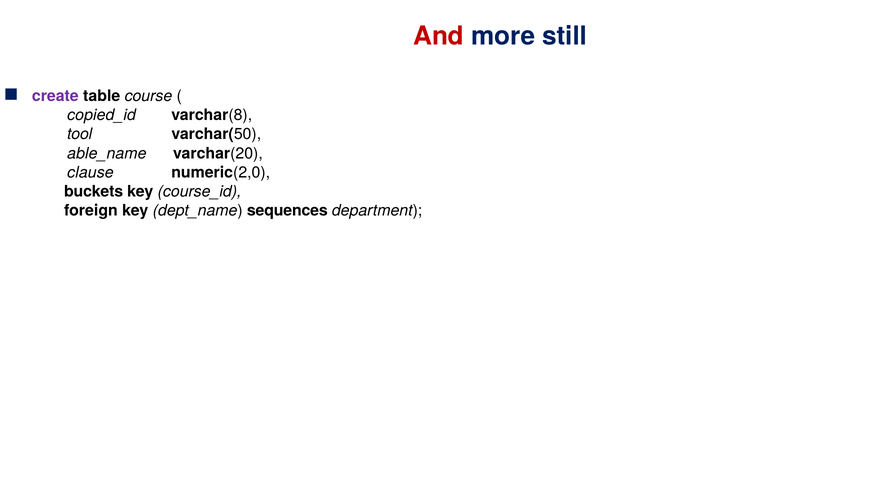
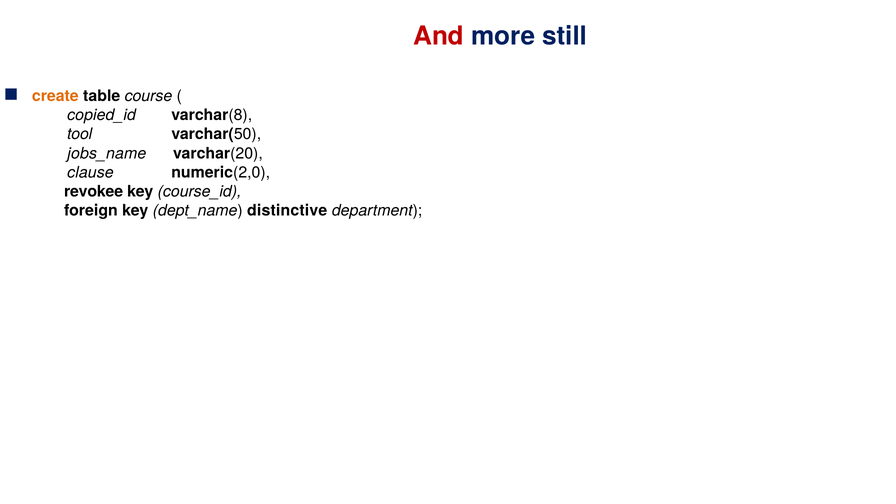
create colour: purple -> orange
able_name: able_name -> jobs_name
buckets: buckets -> revokee
sequences: sequences -> distinctive
